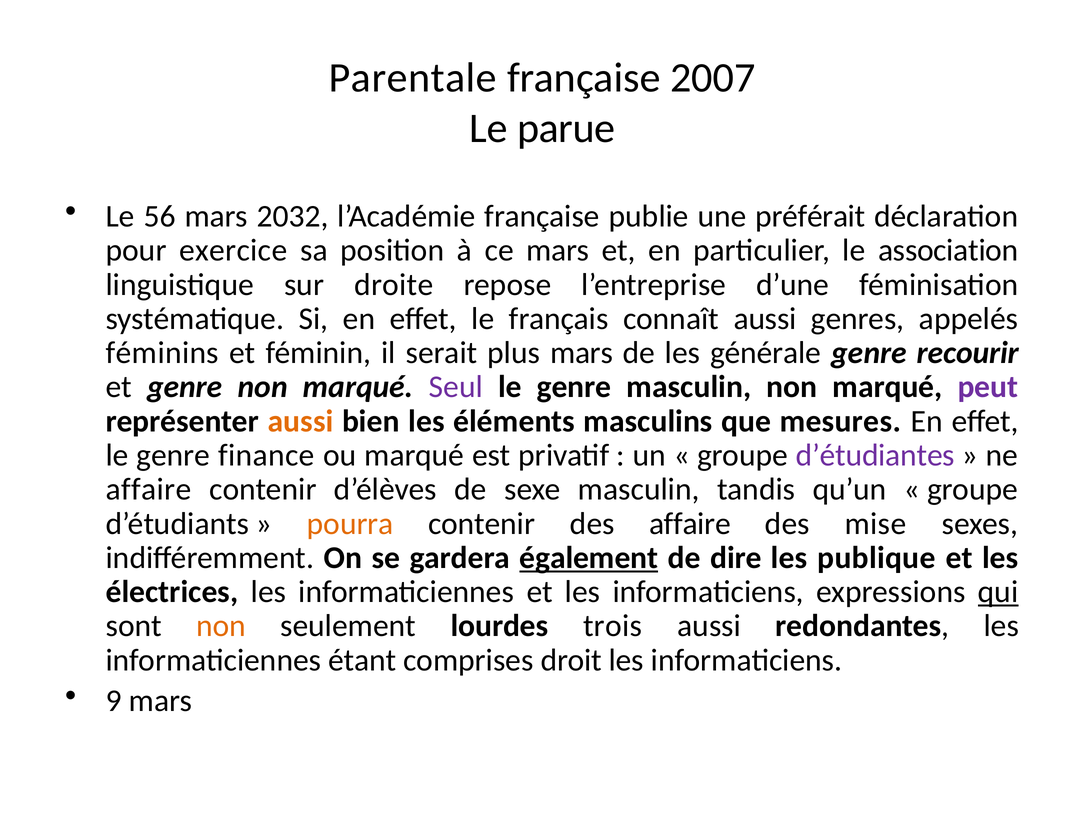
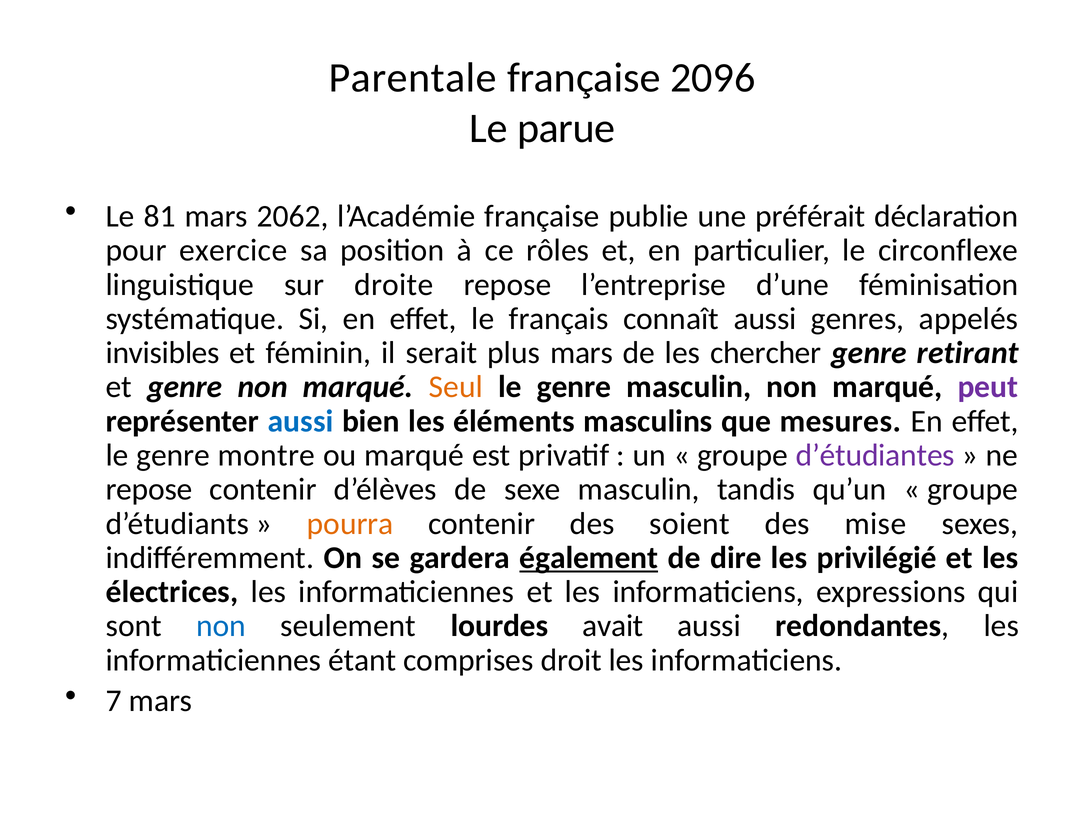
2007: 2007 -> 2096
56: 56 -> 81
2032: 2032 -> 2062
ce mars: mars -> rôles
association: association -> circonflexe
féminins: féminins -> invisibles
générale: générale -> chercher
recourir: recourir -> retirant
Seul colour: purple -> orange
aussi at (301, 421) colour: orange -> blue
finance: finance -> montre
affaire at (149, 489): affaire -> repose
des affaire: affaire -> soient
publique: publique -> privilégié
qui underline: present -> none
non at (221, 626) colour: orange -> blue
trois: trois -> avait
9: 9 -> 7
